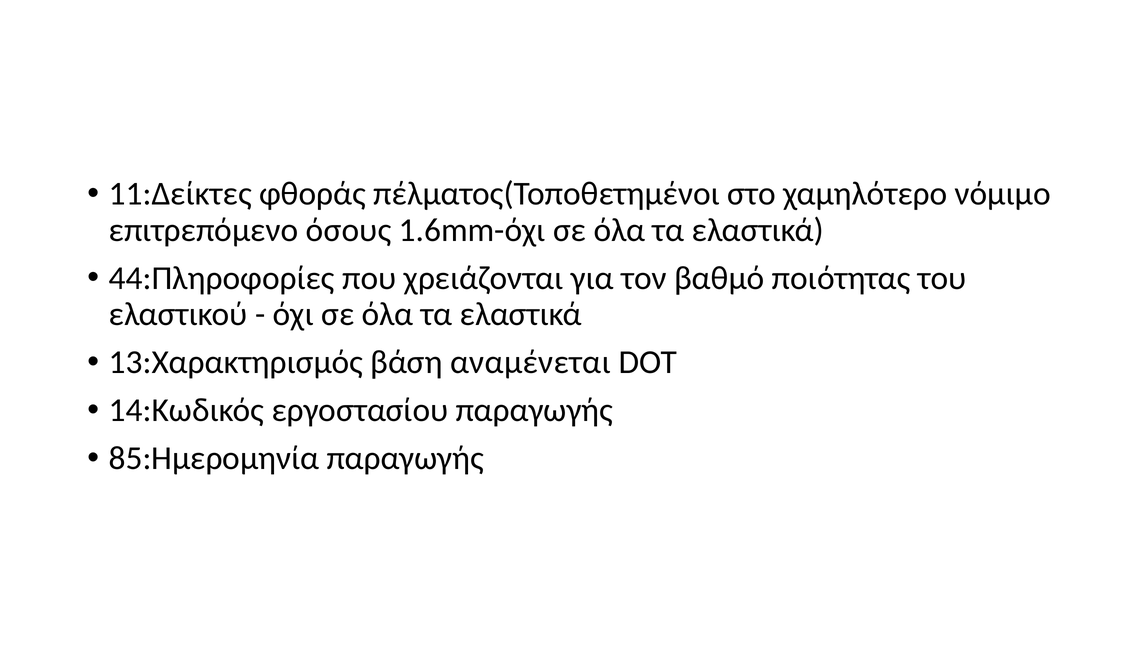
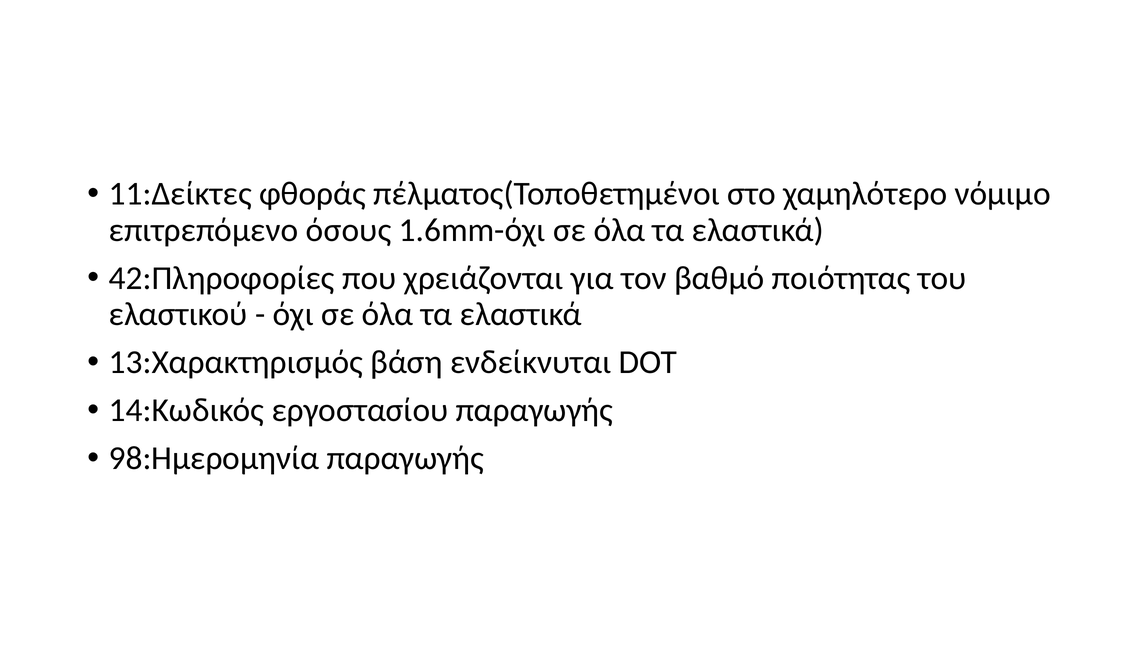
44:Πληροφορίες: 44:Πληροφορίες -> 42:Πληροφορίες
αναμένεται: αναμένεται -> ενδείκνυται
85:Ημερομηνία: 85:Ημερομηνία -> 98:Ημερομηνία
